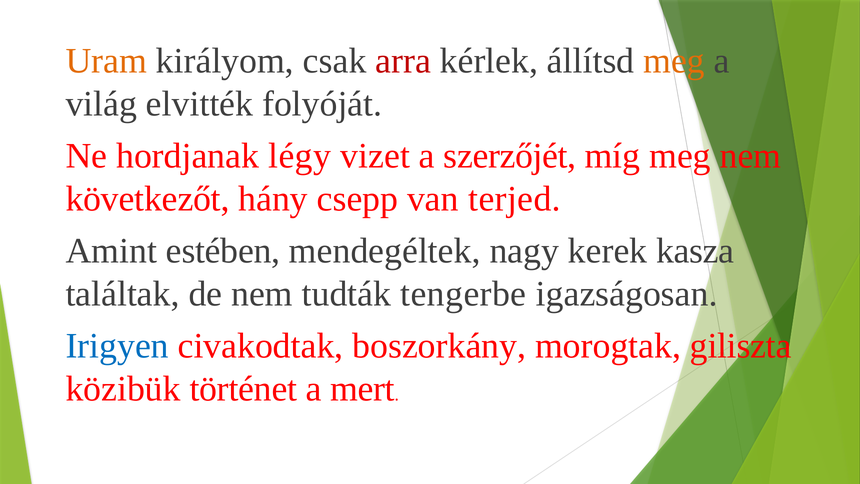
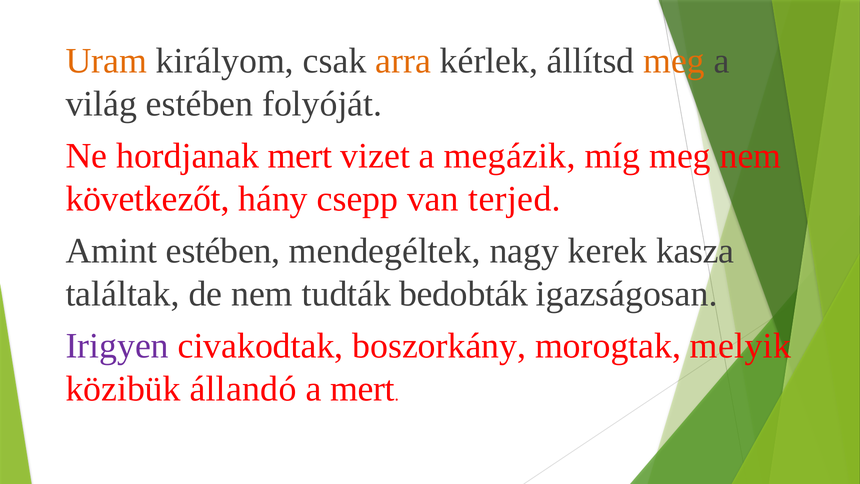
arra colour: red -> orange
világ elvitték: elvitték -> estében
hordjanak légy: légy -> mert
szerzőjét: szerzőjét -> megázik
tengerbe: tengerbe -> bedobták
Irigyen colour: blue -> purple
giliszta: giliszta -> melyik
történet: történet -> állandó
